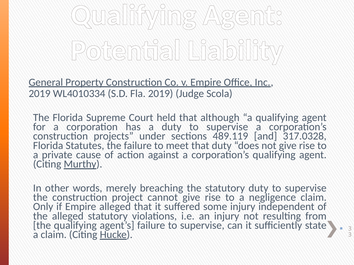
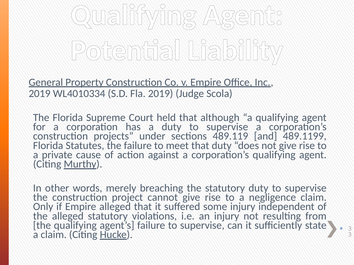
317.0328: 317.0328 -> 489.1199
